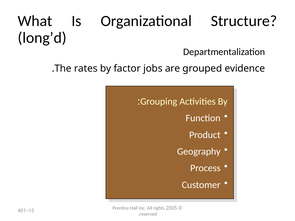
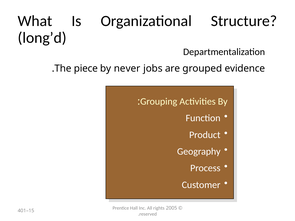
rates: rates -> piece
factor: factor -> never
